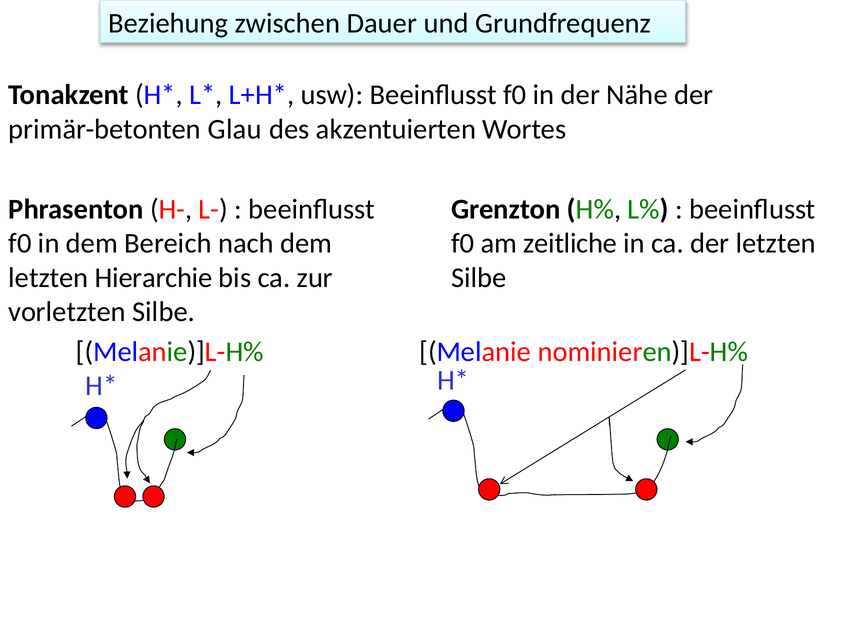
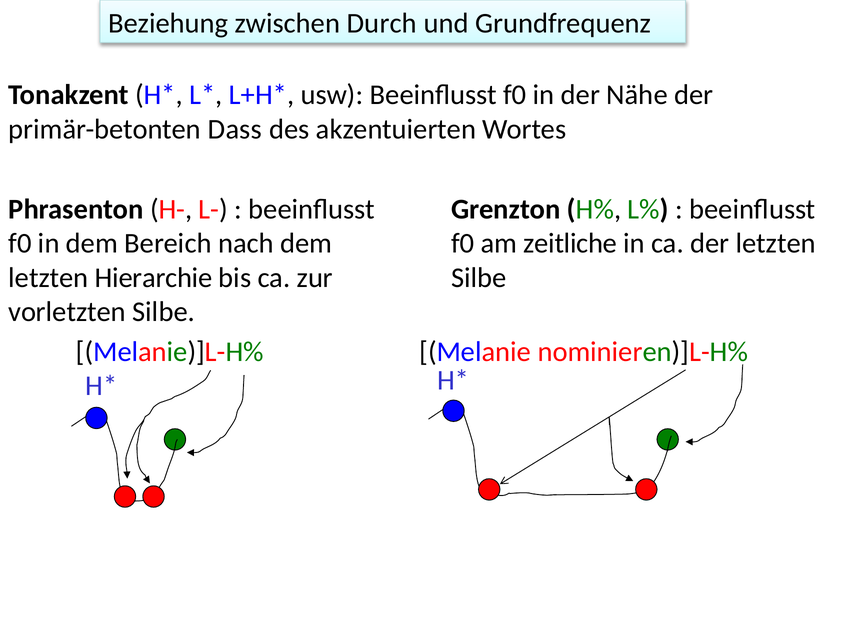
Dauer: Dauer -> Durch
Glau: Glau -> Dass
